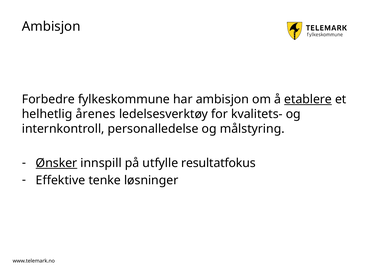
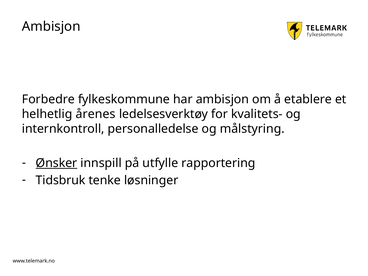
etablere underline: present -> none
resultatfokus: resultatfokus -> rapportering
Effektive: Effektive -> Tidsbruk
